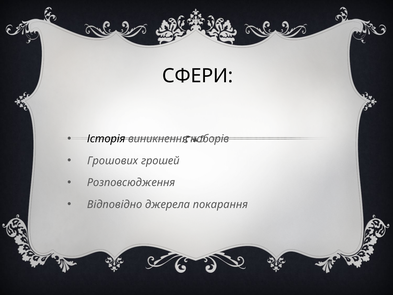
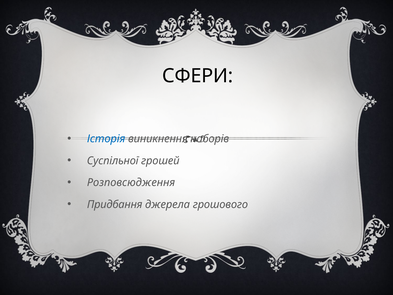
Історія colour: black -> blue
Грошових: Грошових -> Суспільної
Відповідно: Відповідно -> Придбання
покарання: покарання -> грошового
